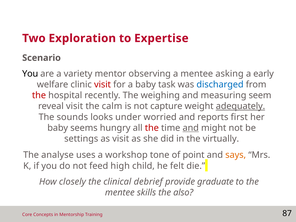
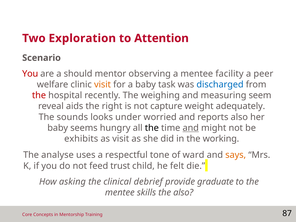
Expertise: Expertise -> Attention
You at (30, 74) colour: black -> red
variety: variety -> should
asking: asking -> facility
early: early -> peer
visit at (102, 84) colour: red -> orange
reveal visit: visit -> aids
calm: calm -> right
adequately underline: present -> none
reports first: first -> also
the at (152, 128) colour: red -> black
settings: settings -> exhibits
virtually: virtually -> working
workshop: workshop -> respectful
point: point -> ward
high: high -> trust
closely: closely -> asking
